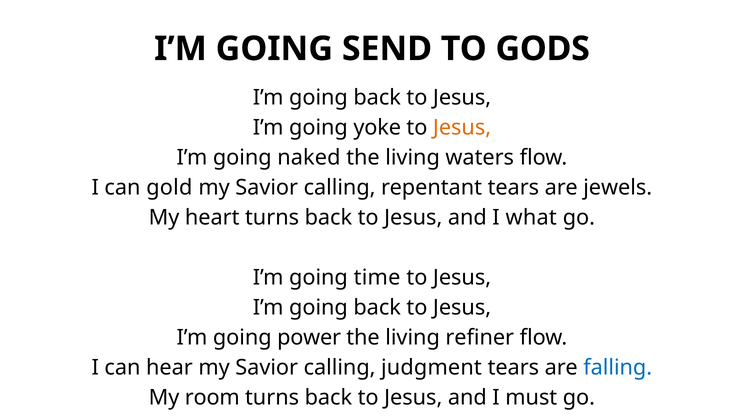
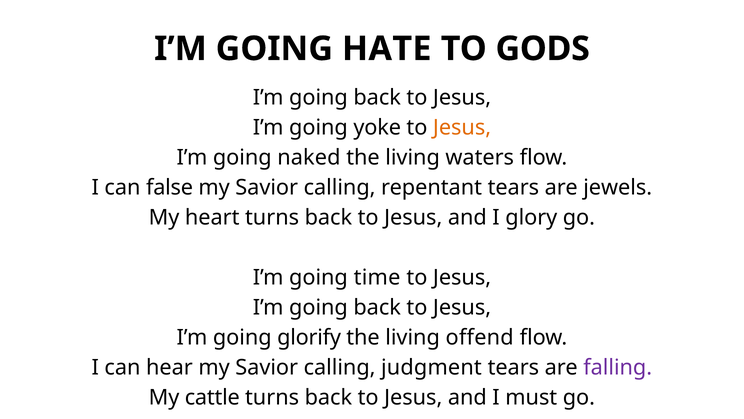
SEND: SEND -> HATE
gold: gold -> false
what: what -> glory
power: power -> glorify
refiner: refiner -> offend
falling colour: blue -> purple
room: room -> cattle
